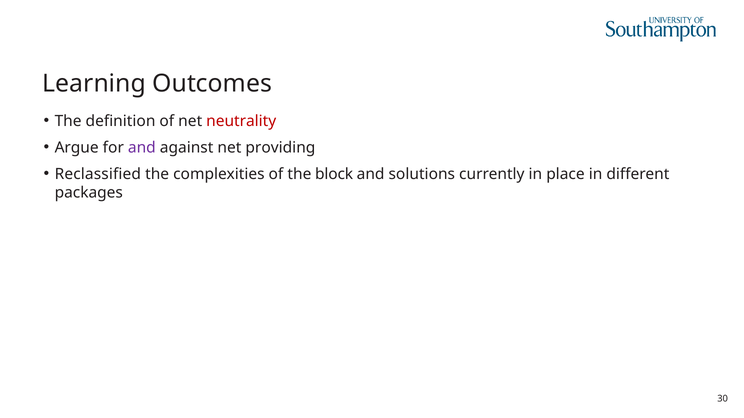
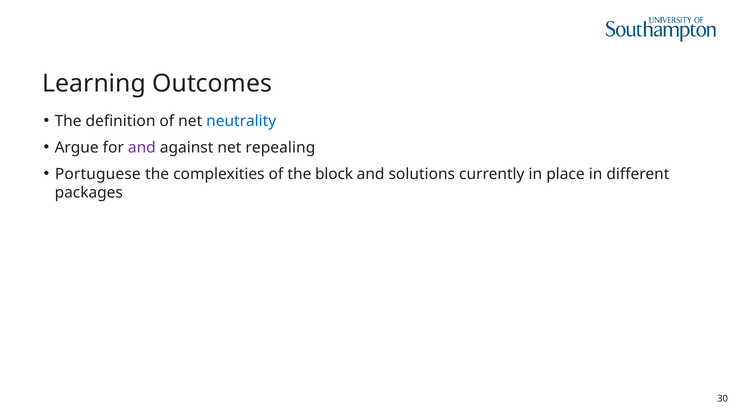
neutrality colour: red -> blue
providing: providing -> repealing
Reclassified: Reclassified -> Portuguese
